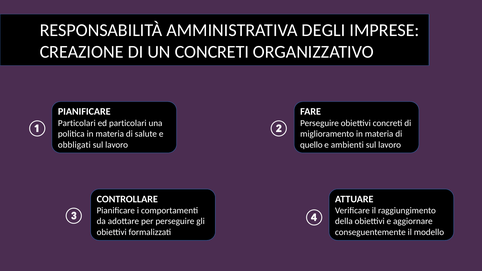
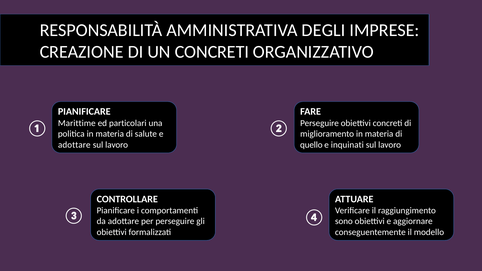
Particolari at (77, 123): Particolari -> Marittime
obbligati at (74, 145): obbligati -> adottare
ambienti: ambienti -> inquinati
della: della -> sono
